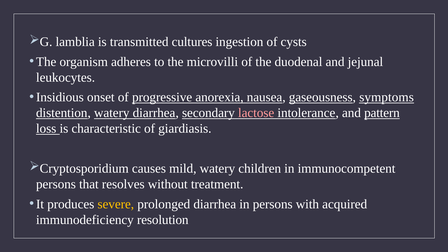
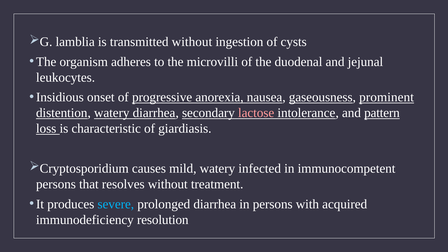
transmitted cultures: cultures -> without
symptoms: symptoms -> prominent
children: children -> infected
severe colour: yellow -> light blue
